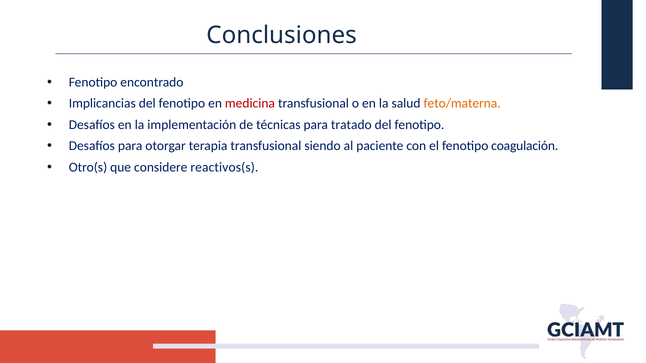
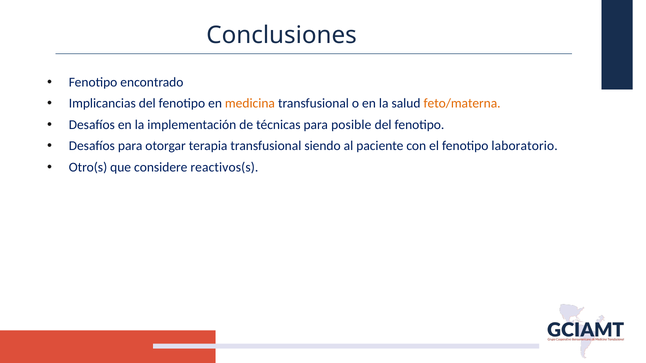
medicina colour: red -> orange
tratado: tratado -> posible
coagulación: coagulación -> laboratorio
